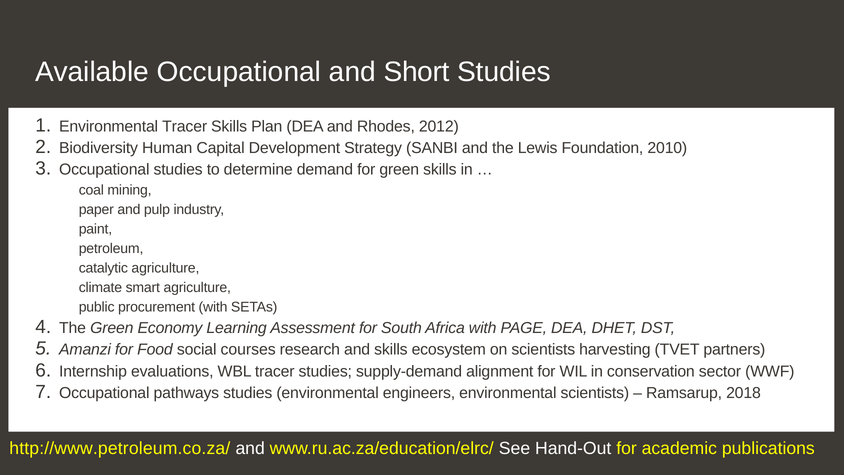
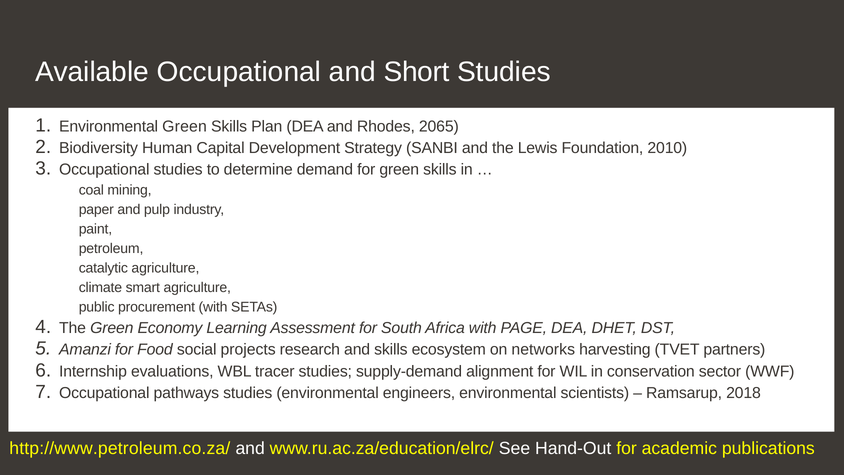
Environmental Tracer: Tracer -> Green
2012: 2012 -> 2065
courses: courses -> projects
on scientists: scientists -> networks
